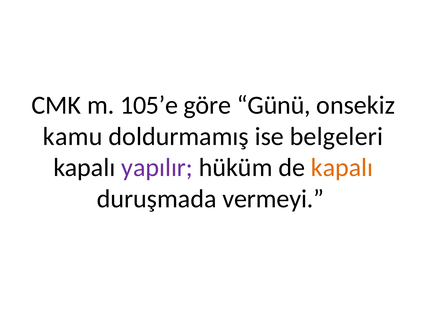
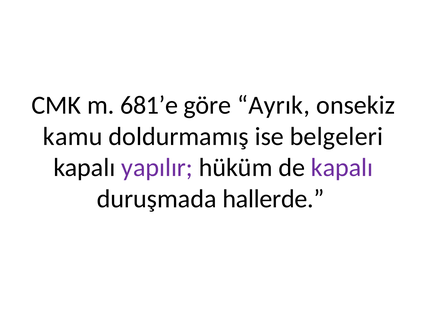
105’e: 105’e -> 681’e
Günü: Günü -> Ayrık
kapalı at (342, 168) colour: orange -> purple
vermeyi: vermeyi -> hallerde
